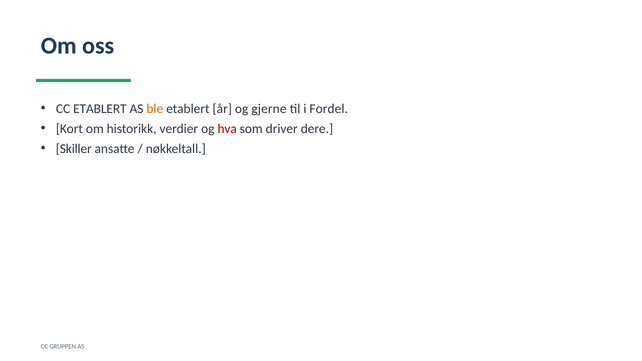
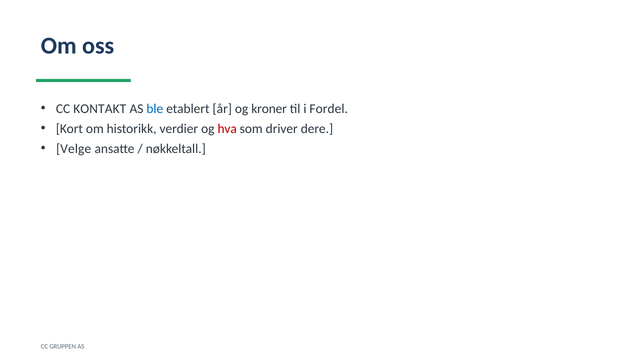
CC ETABLERT: ETABLERT -> KONTAKT
ble colour: orange -> blue
gjerne: gjerne -> kroner
Skiller: Skiller -> Velge
